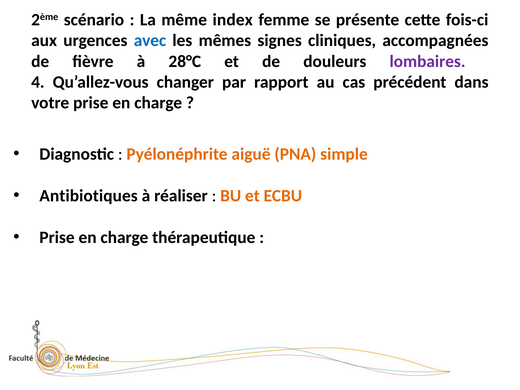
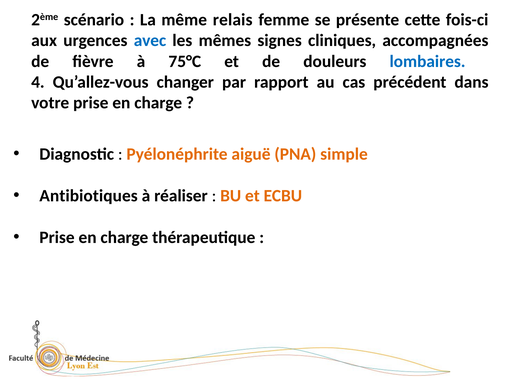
index: index -> relais
28°C: 28°C -> 75°C
lombaires colour: purple -> blue
